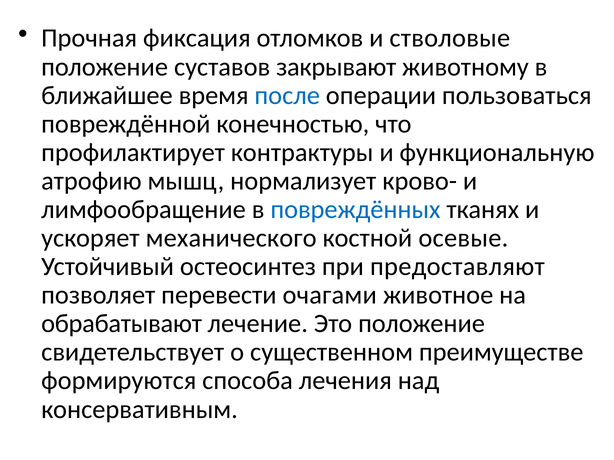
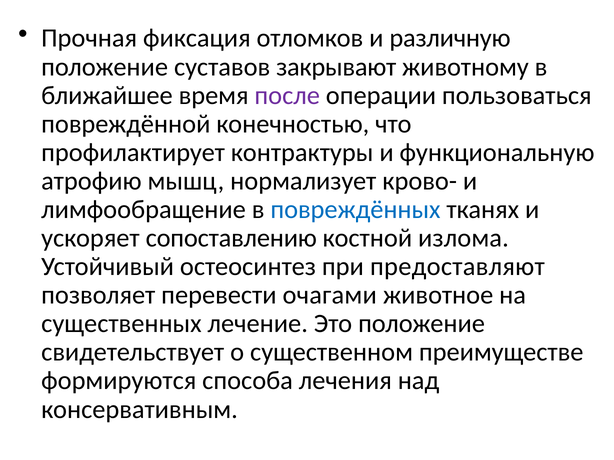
стволовые: стволовые -> различную
после colour: blue -> purple
механического: механического -> сопоставлению
осевые: осевые -> излома
обрабатывают: обрабатывают -> существенных
